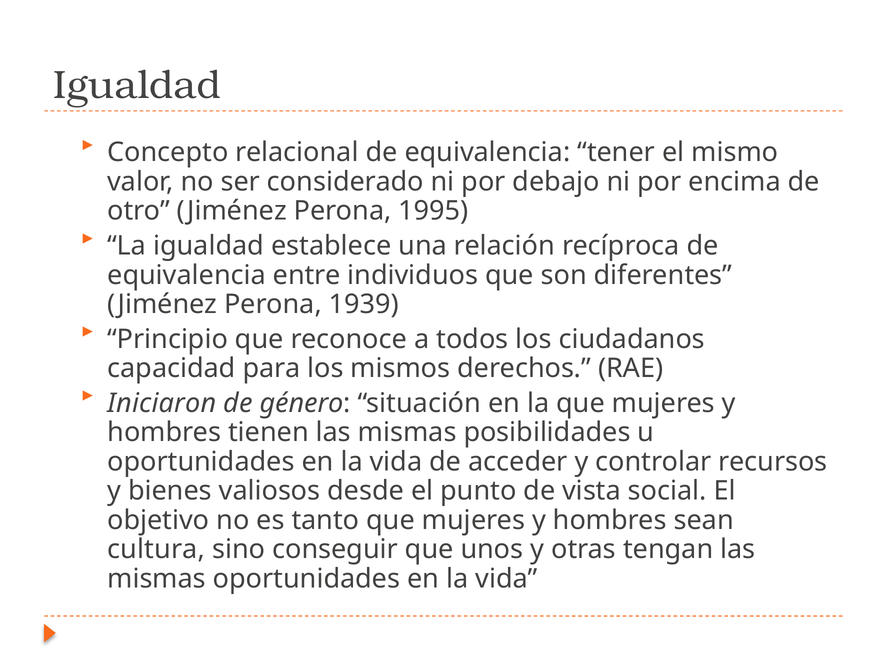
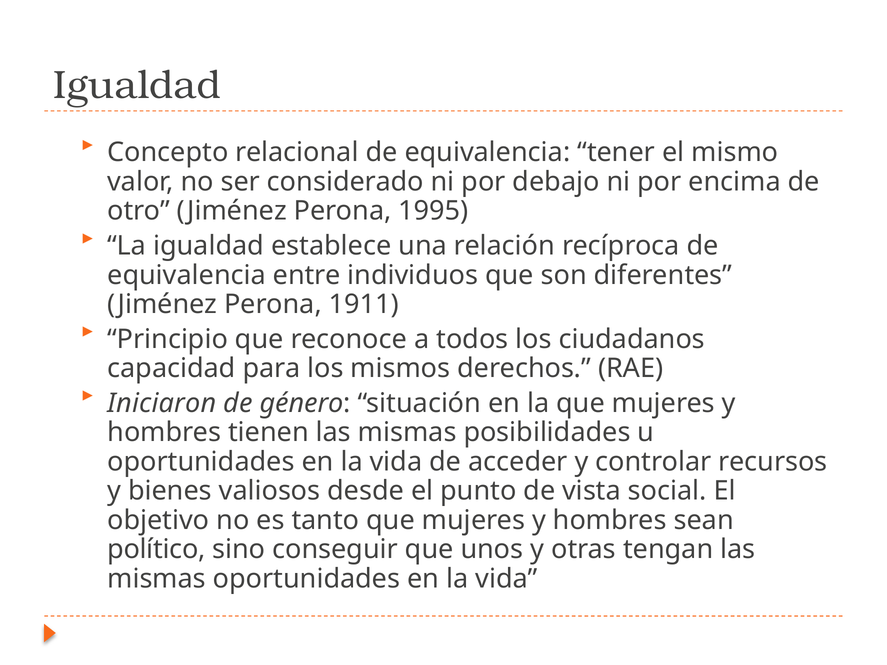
1939: 1939 -> 1911
cultura: cultura -> político
